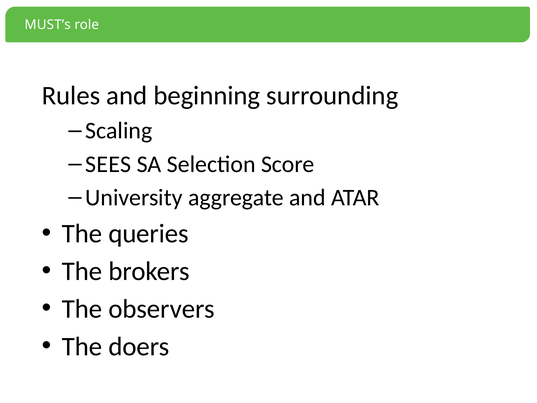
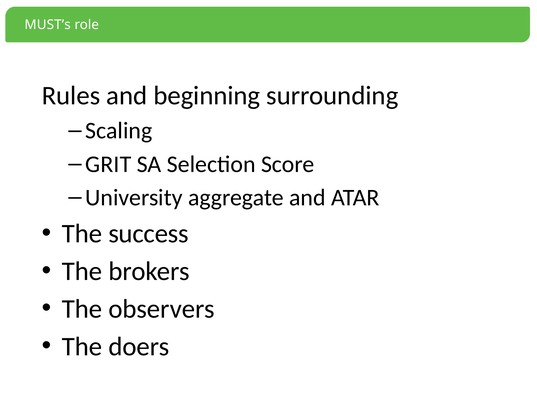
SEES: SEES -> GRIT
queries: queries -> success
